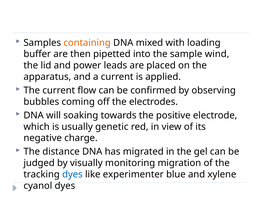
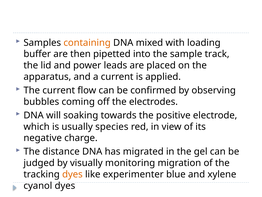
wind: wind -> track
genetic: genetic -> species
dyes at (72, 174) colour: blue -> orange
